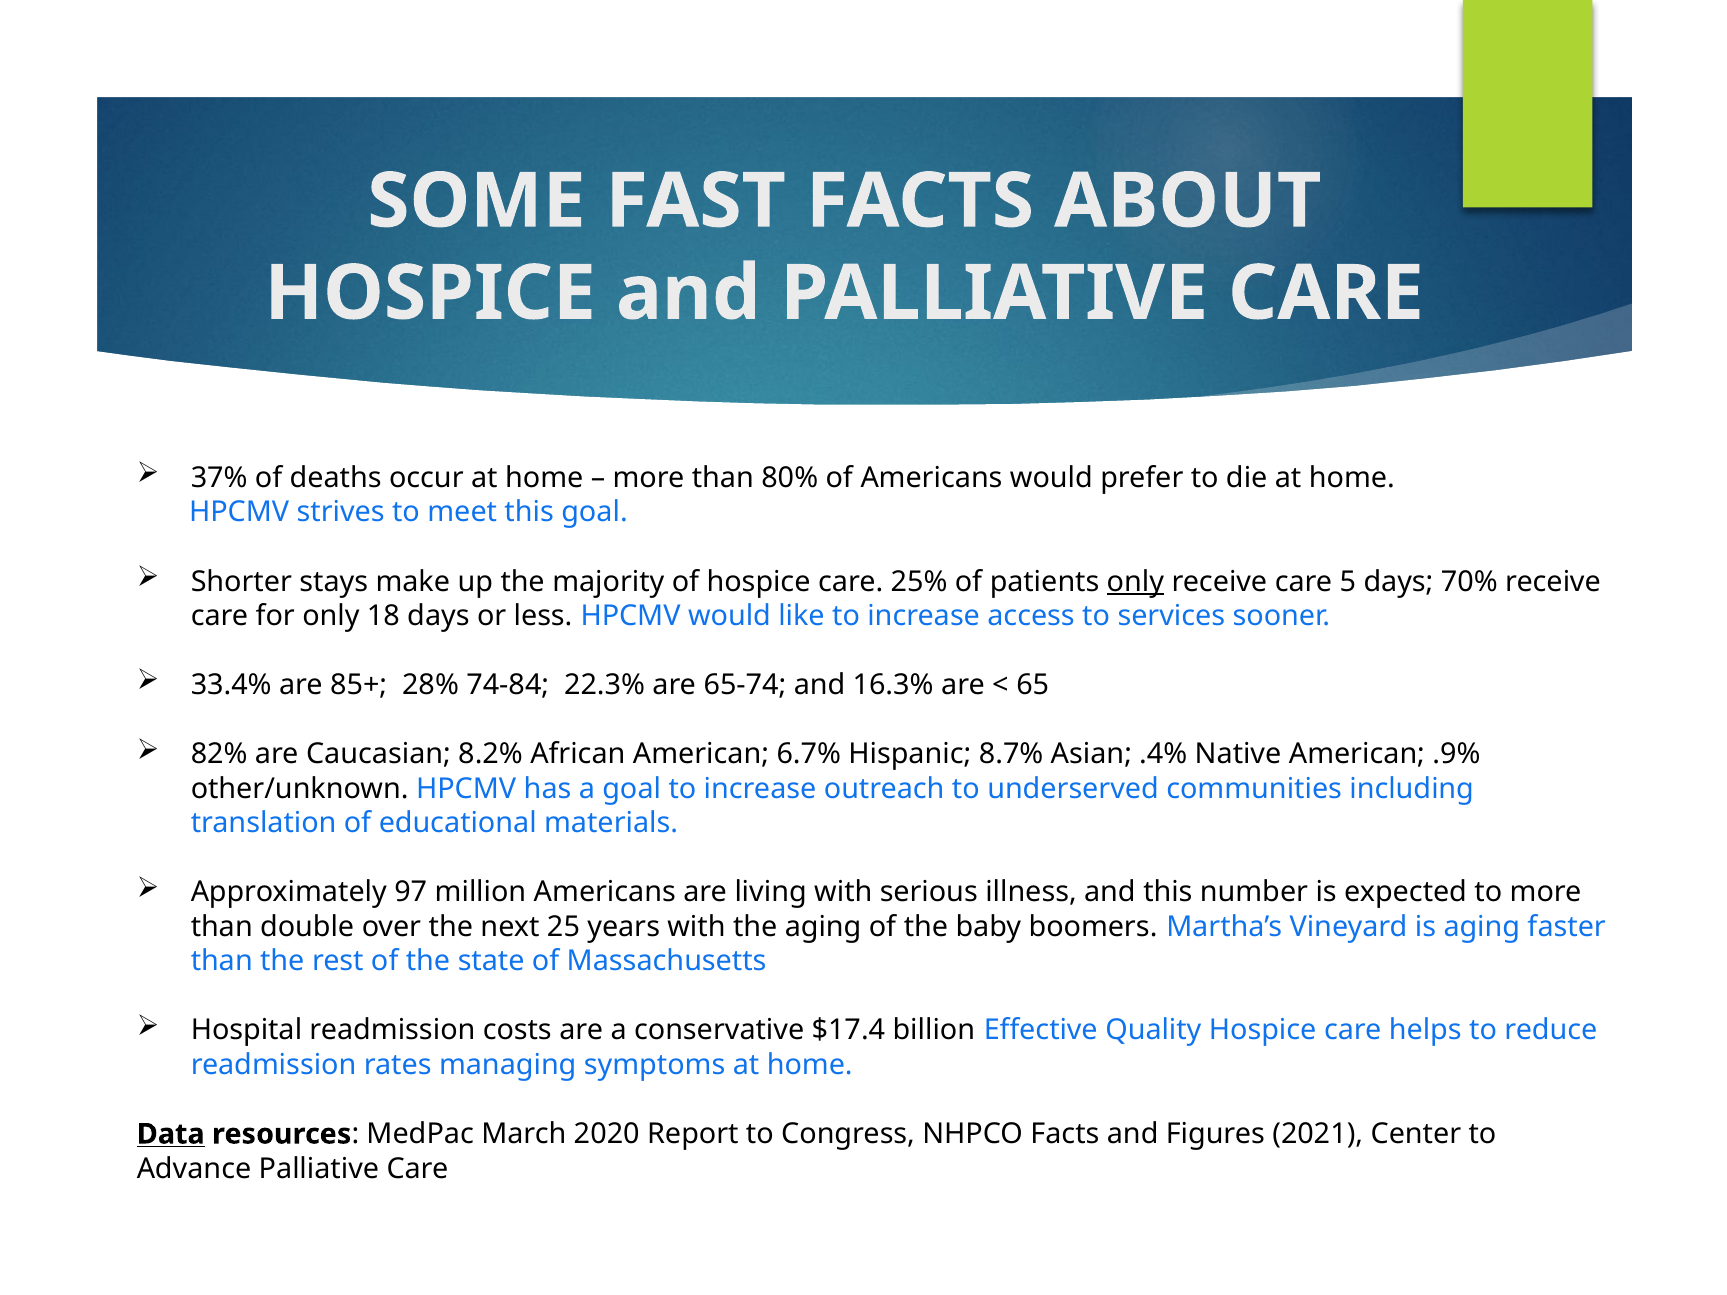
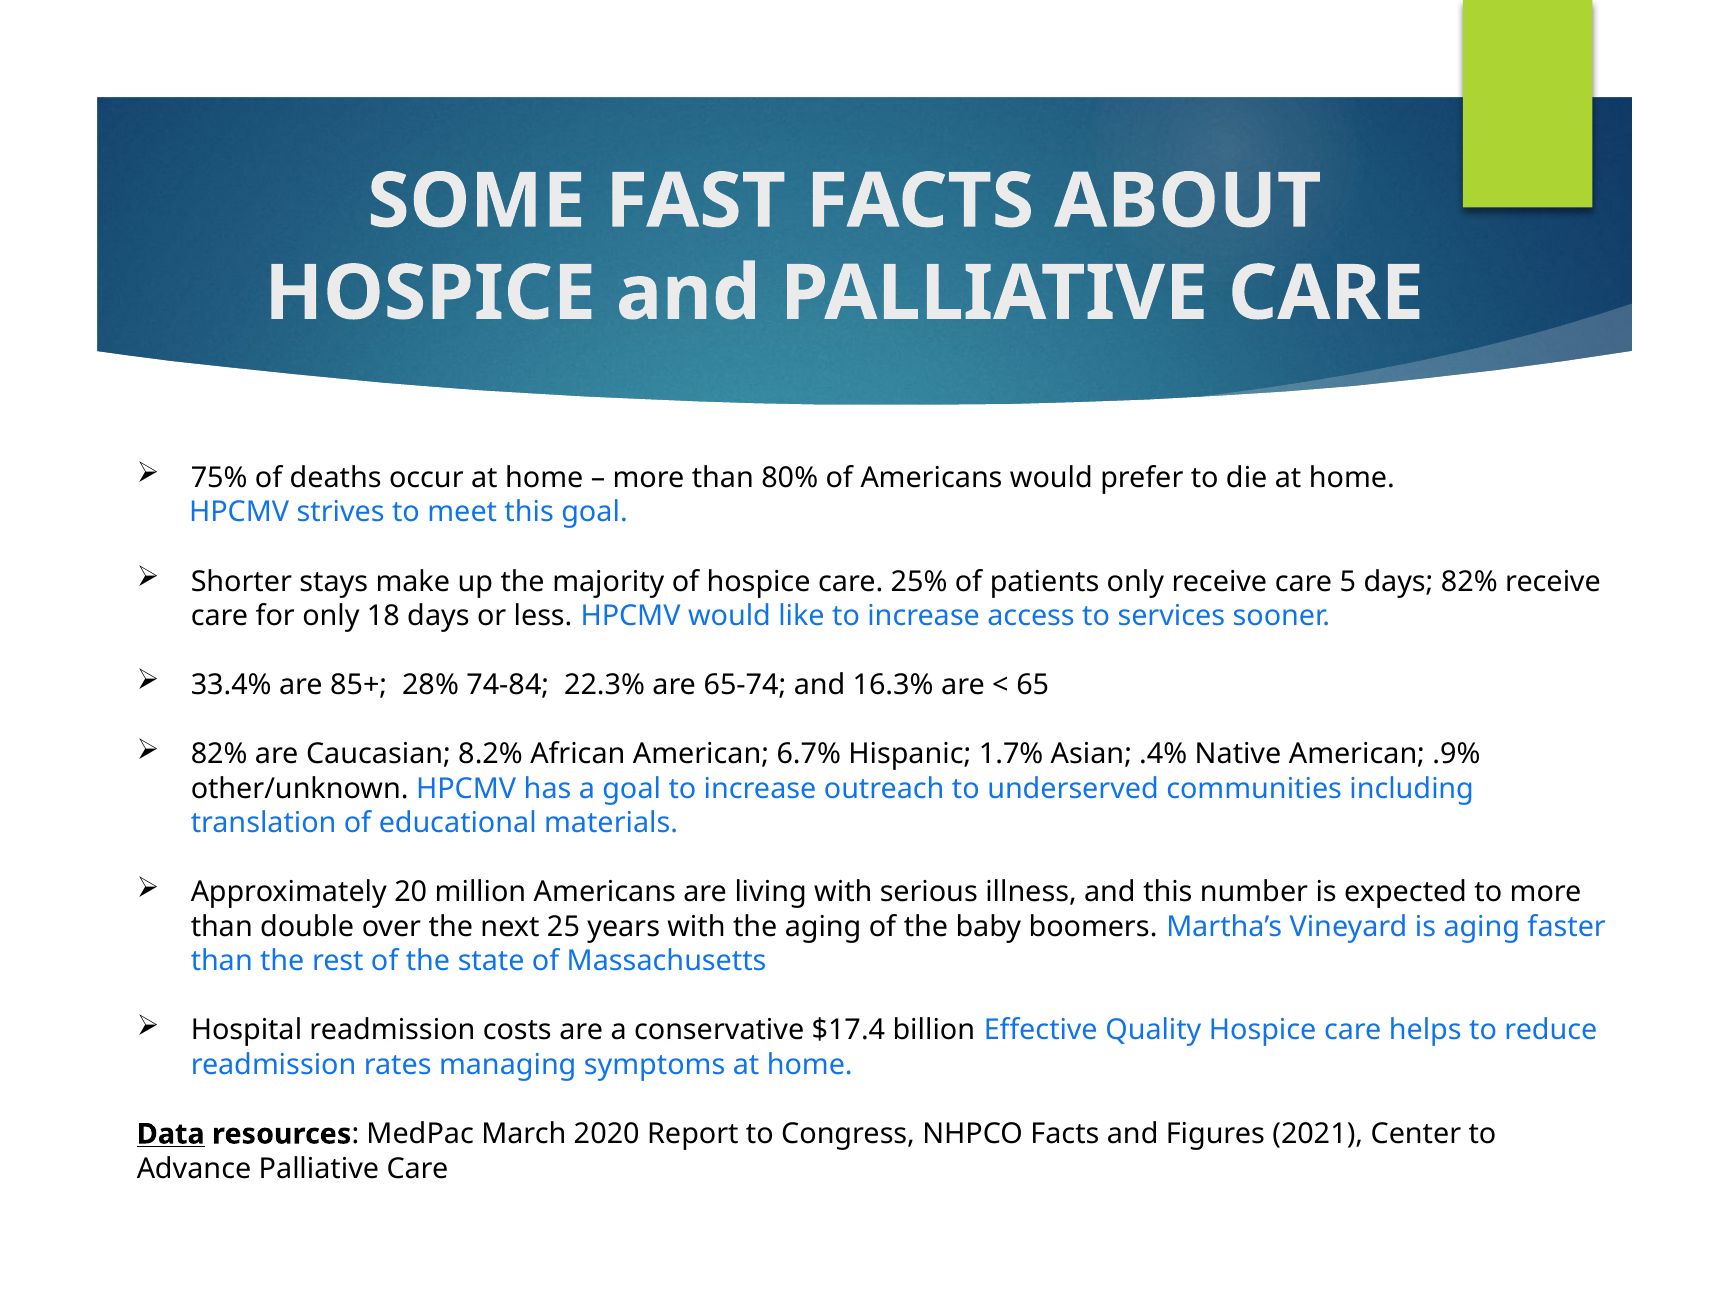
37%: 37% -> 75%
only at (1135, 582) underline: present -> none
days 70%: 70% -> 82%
8.7%: 8.7% -> 1.7%
97: 97 -> 20
